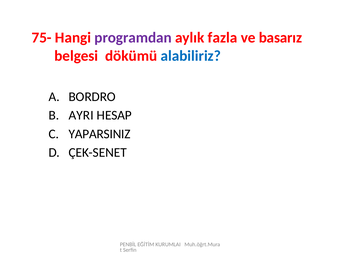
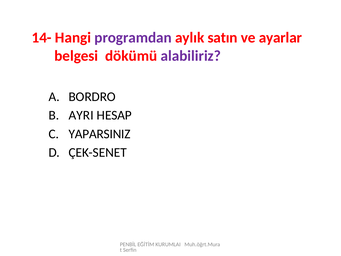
75-: 75- -> 14-
fazla: fazla -> satın
basarız: basarız -> ayarlar
alabiliriz colour: blue -> purple
